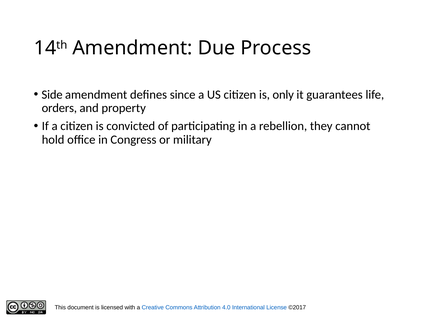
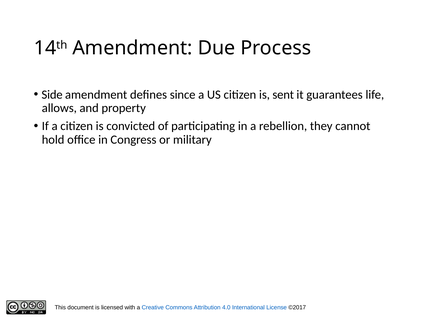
only: only -> sent
orders: orders -> allows
